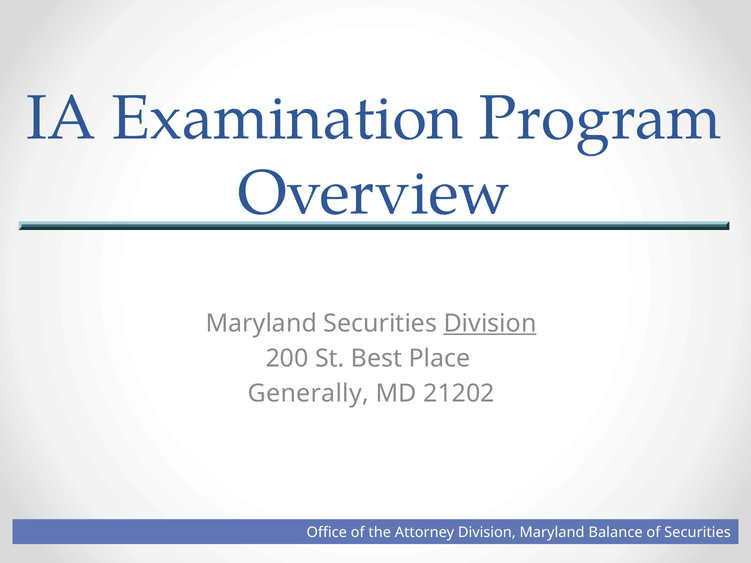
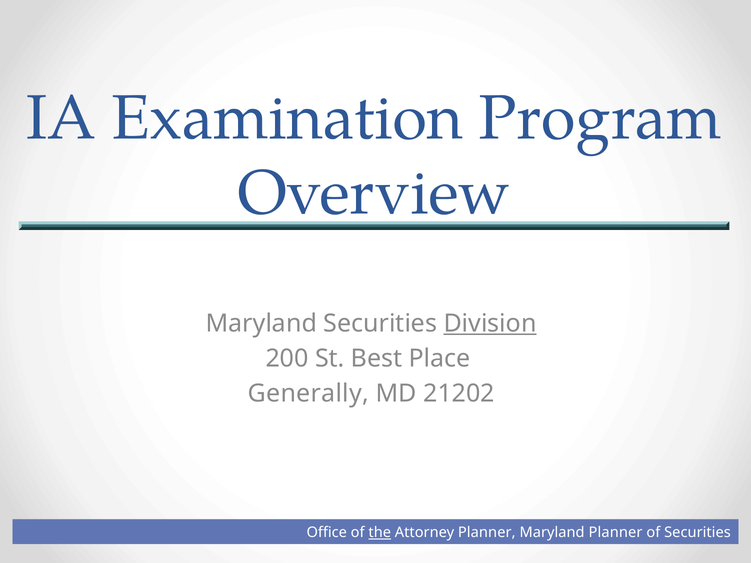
the underline: none -> present
Attorney Division: Division -> Planner
Maryland Balance: Balance -> Planner
